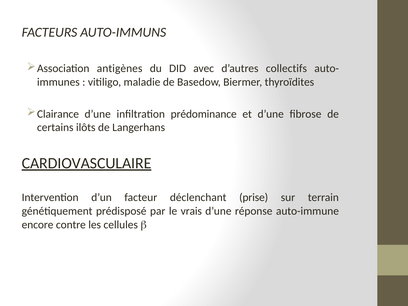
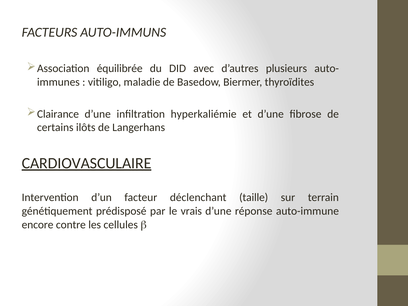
antigènes: antigènes -> équilibrée
collectifs: collectifs -> plusieurs
prédominance: prédominance -> hyperkaliémie
prise: prise -> taille
